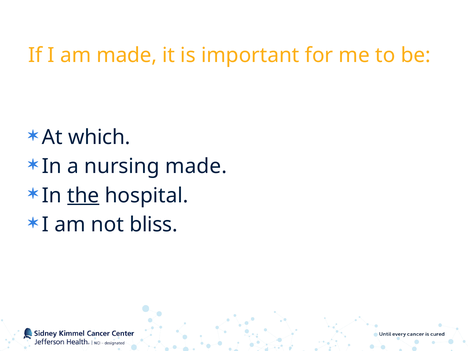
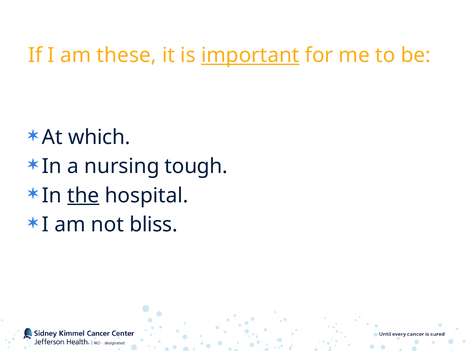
am made: made -> these
important underline: none -> present
nursing made: made -> tough
